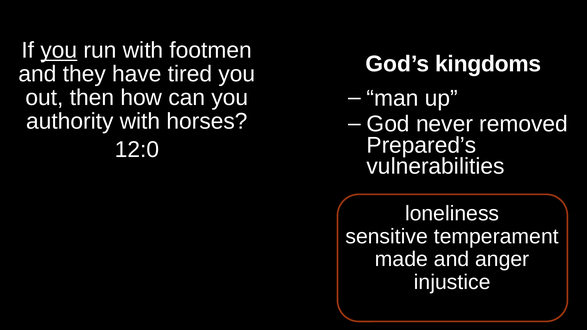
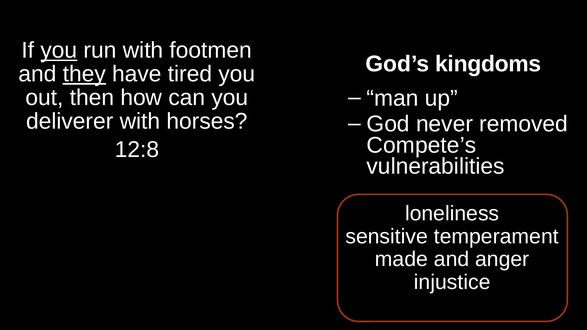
they underline: none -> present
authority: authority -> deliverer
Prepared’s: Prepared’s -> Compete’s
12:0: 12:0 -> 12:8
